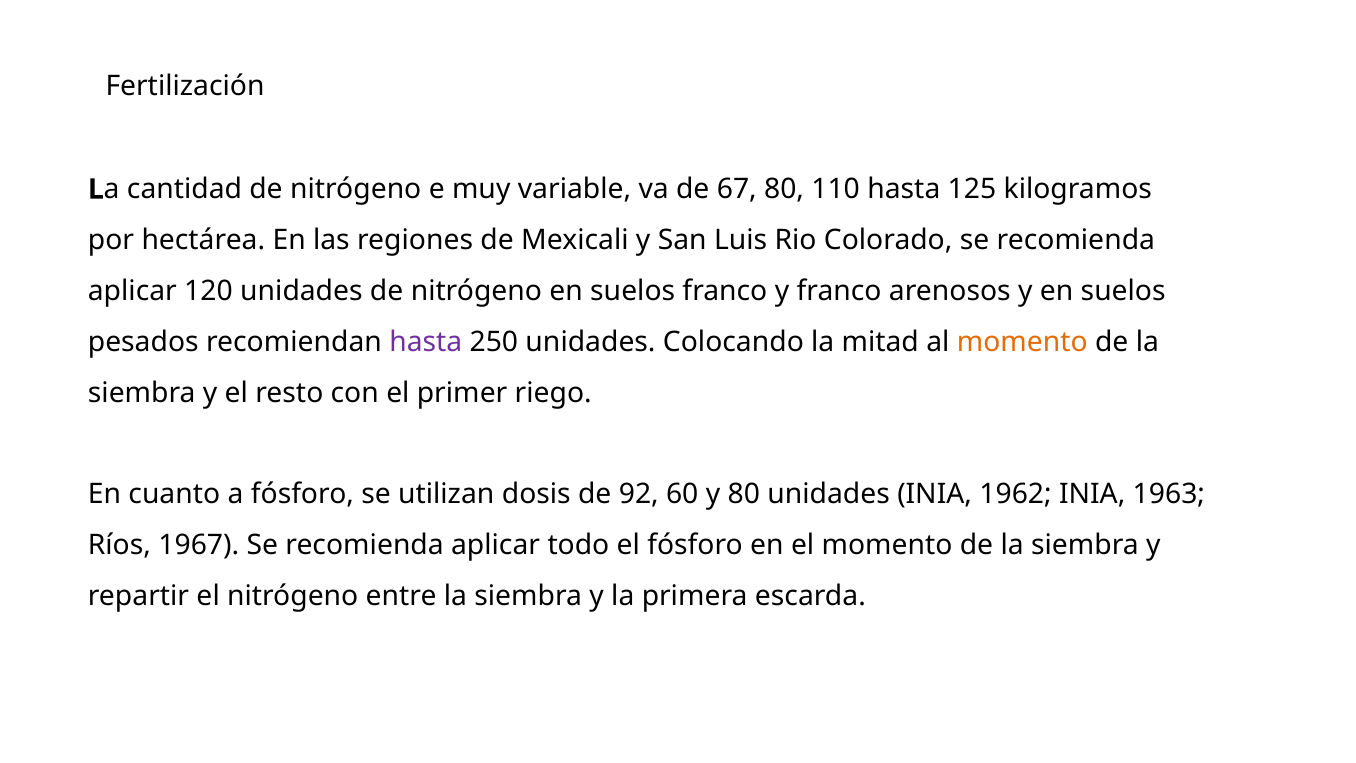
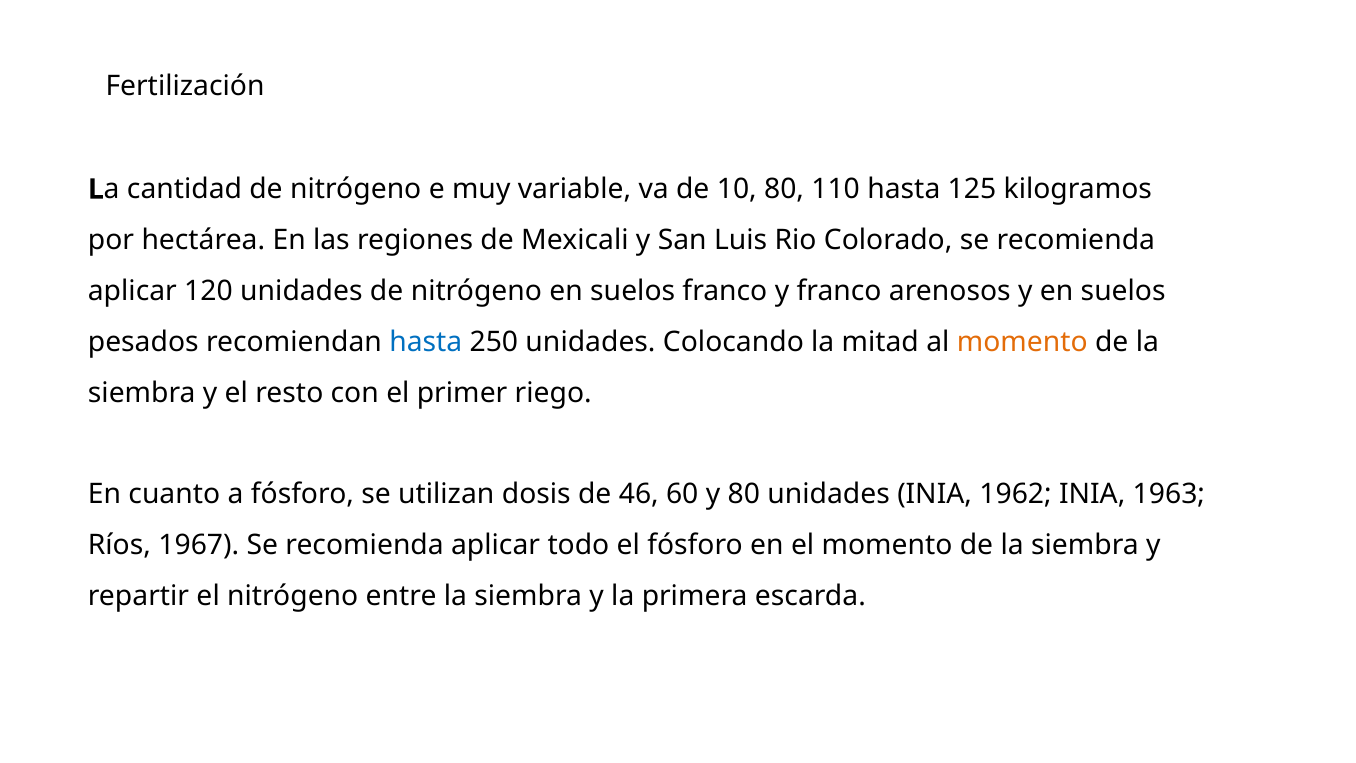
67: 67 -> 10
hasta at (426, 342) colour: purple -> blue
92: 92 -> 46
